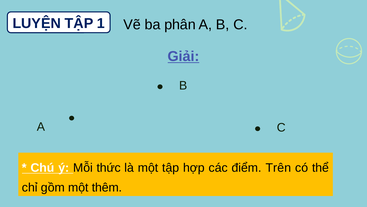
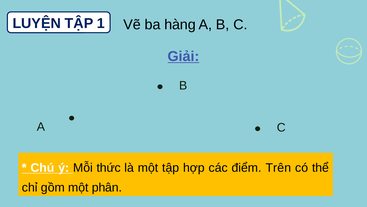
phân: phân -> hàng
thêm: thêm -> phân
